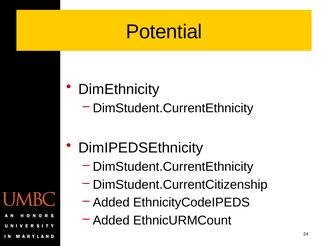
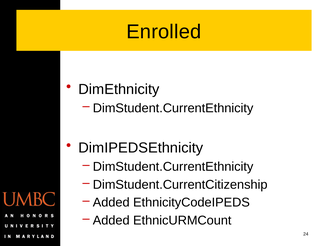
Potential: Potential -> Enrolled
